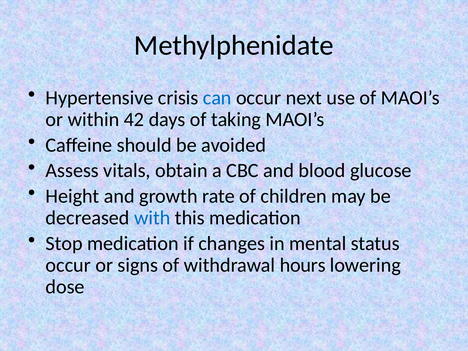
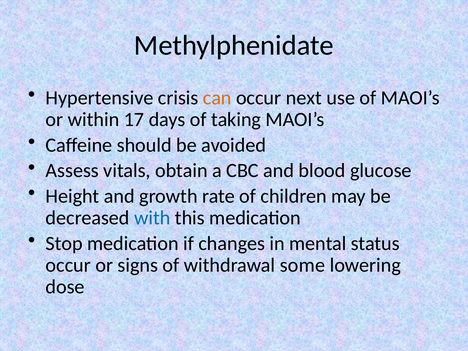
can colour: blue -> orange
42: 42 -> 17
hours: hours -> some
